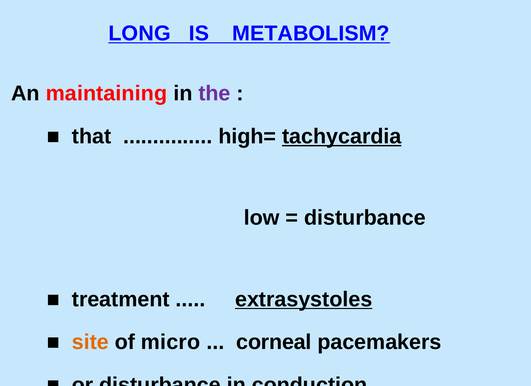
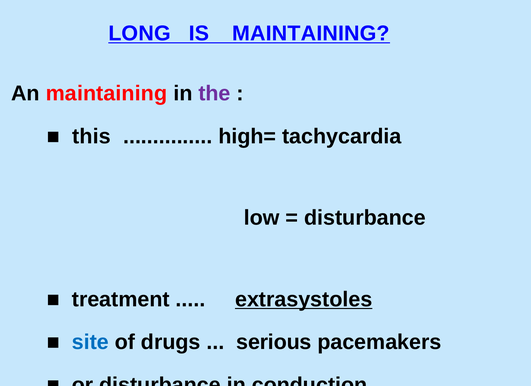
IS METABOLISM: METABOLISM -> MAINTAINING
that: that -> this
tachycardia underline: present -> none
site colour: orange -> blue
micro: micro -> drugs
corneal: corneal -> serious
